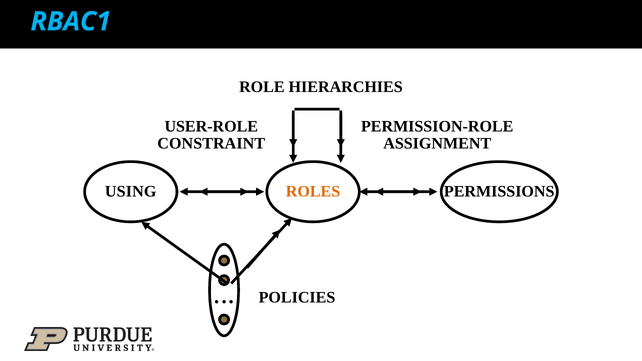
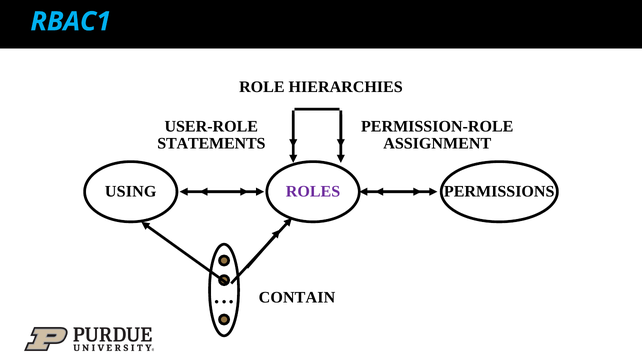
CONSTRAINT: CONSTRAINT -> STATEMENTS
ROLES colour: orange -> purple
POLICIES: POLICIES -> CONTAIN
